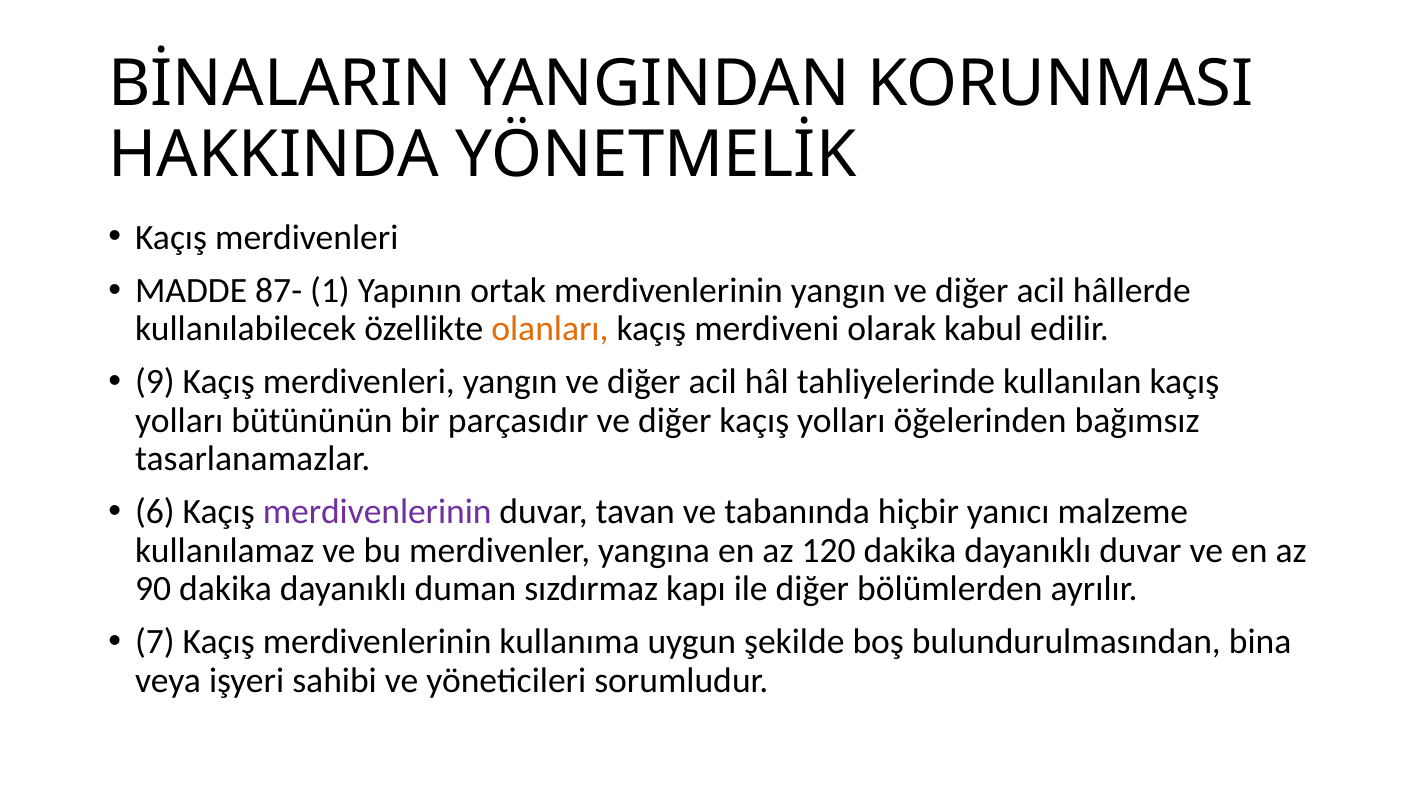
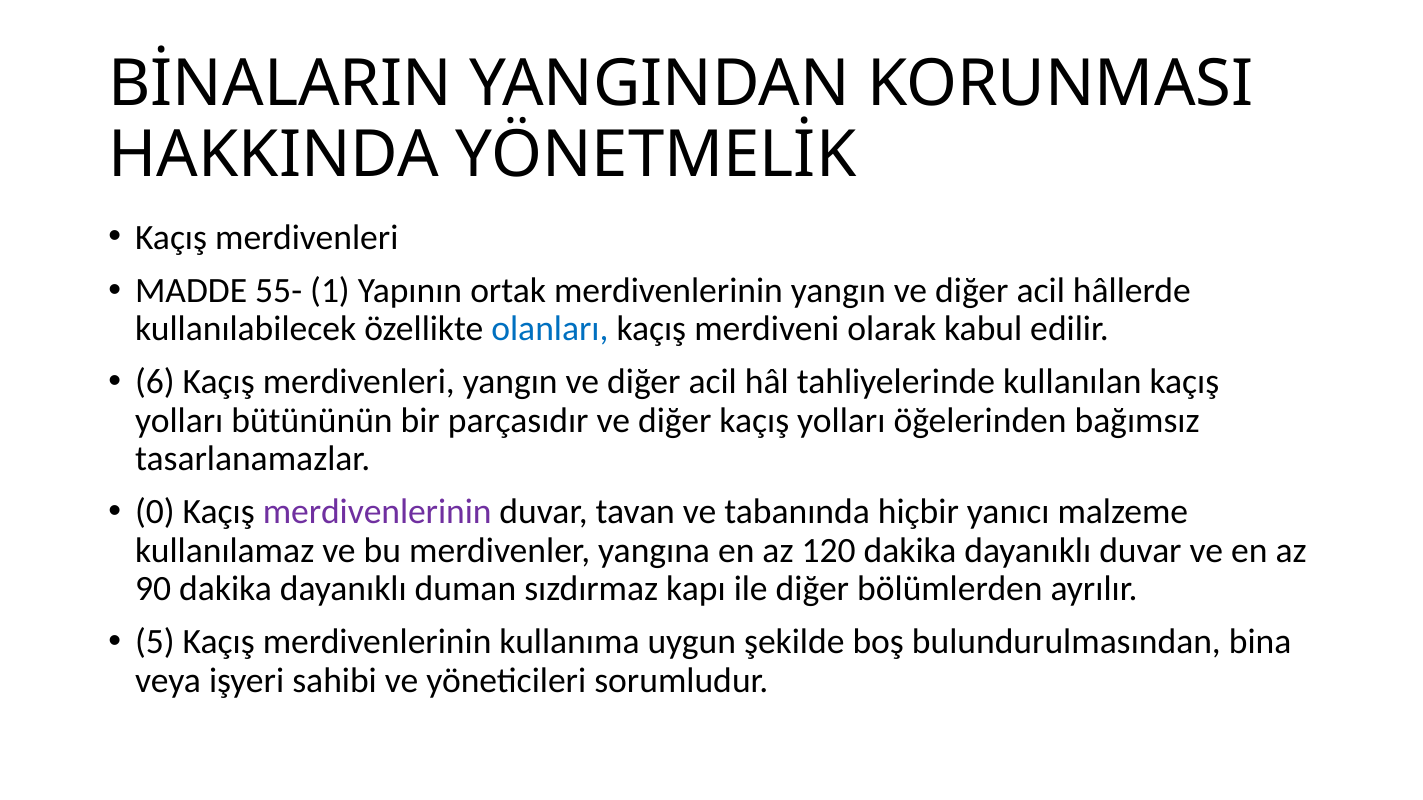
87-: 87- -> 55-
olanları colour: orange -> blue
9: 9 -> 6
6: 6 -> 0
7: 7 -> 5
